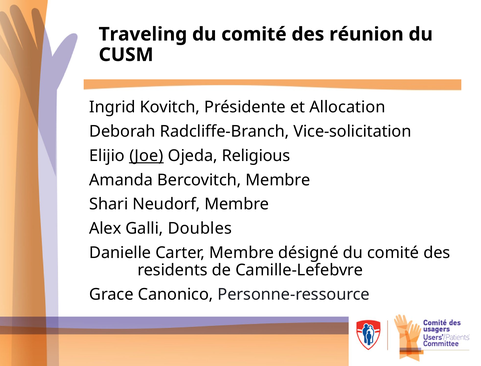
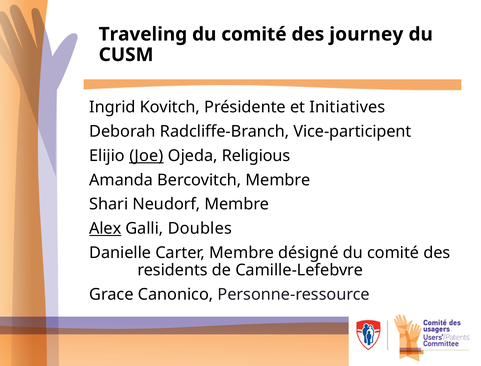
réunion: réunion -> journey
Allocation: Allocation -> Initiatives
Vice-solicitation: Vice-solicitation -> Vice-participent
Alex underline: none -> present
